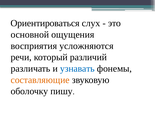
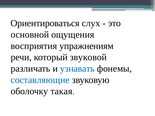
усложняются: усложняются -> упражнениям
различий: различий -> звуковой
составляющие colour: orange -> blue
пишу: пишу -> такая
